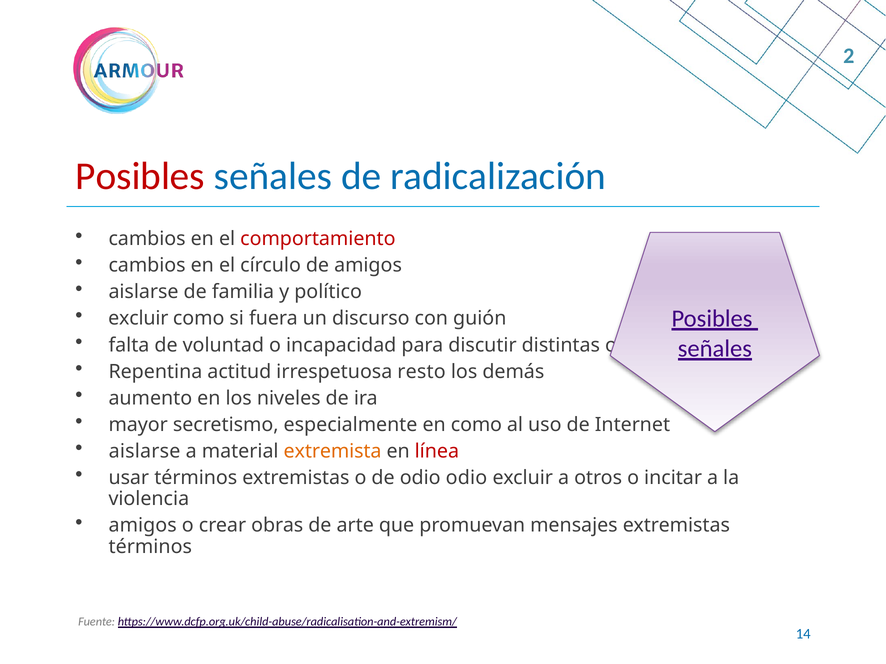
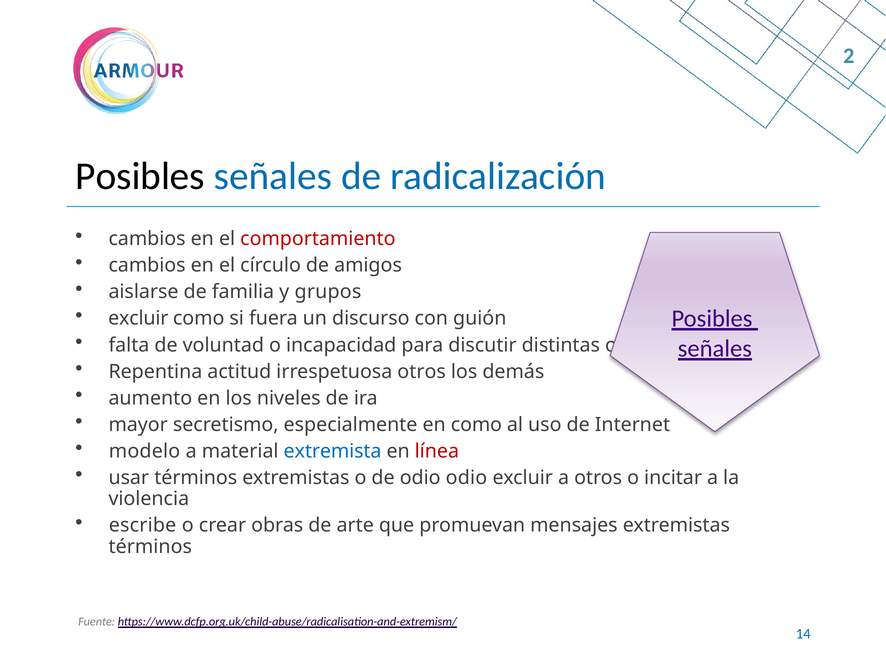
Posibles at (140, 176) colour: red -> black
político: político -> grupos
irrespetuosa resto: resto -> otros
aislarse at (145, 451): aislarse -> modelo
extremista colour: orange -> blue
amigos at (143, 526): amigos -> escribe
